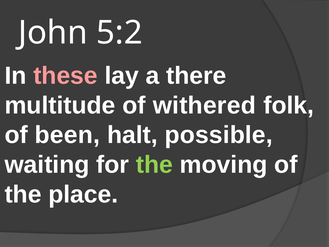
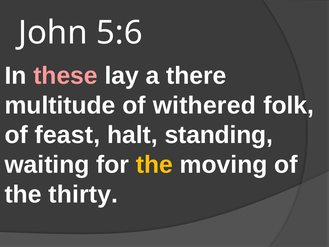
5:2: 5:2 -> 5:6
been: been -> feast
possible: possible -> standing
the at (154, 165) colour: light green -> yellow
place: place -> thirty
